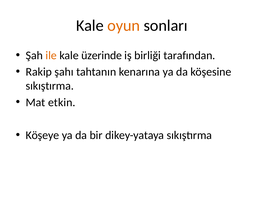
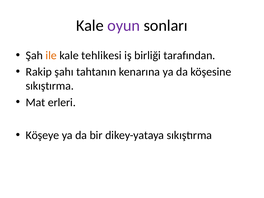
oyun colour: orange -> purple
üzerinde: üzerinde -> tehlikesi
etkin: etkin -> erleri
